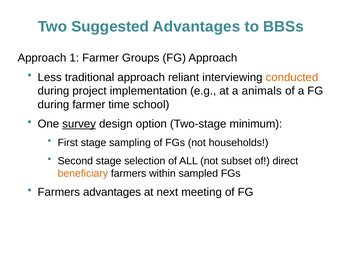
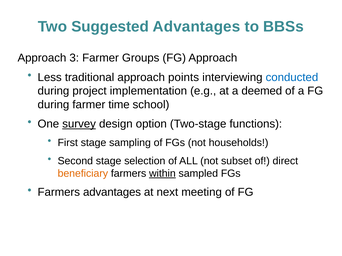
1: 1 -> 3
reliant: reliant -> points
conducted colour: orange -> blue
animals: animals -> deemed
minimum: minimum -> functions
within underline: none -> present
